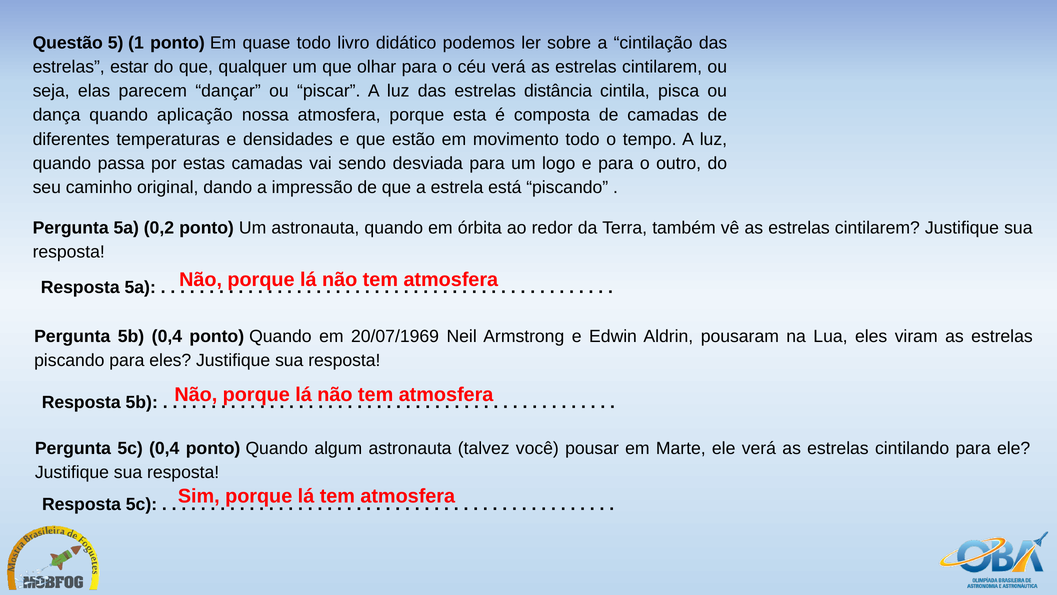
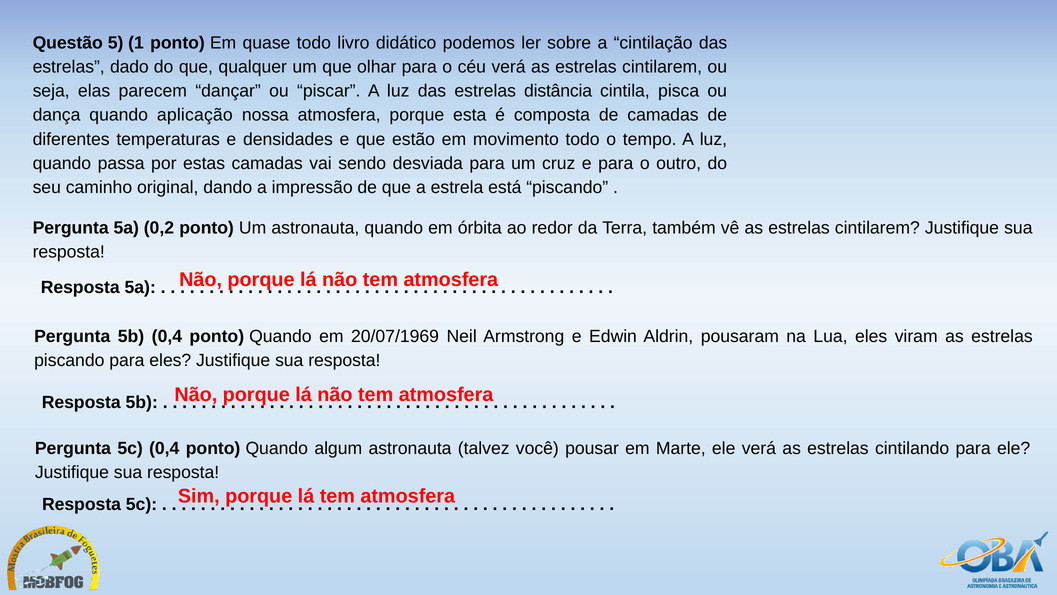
estar: estar -> dado
logo: logo -> cruz
